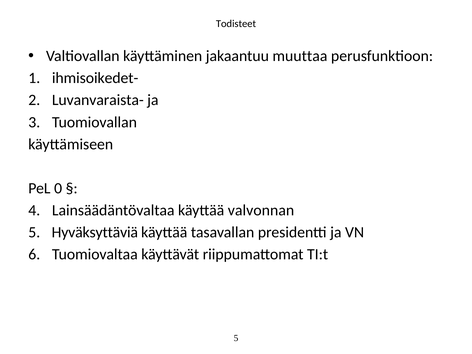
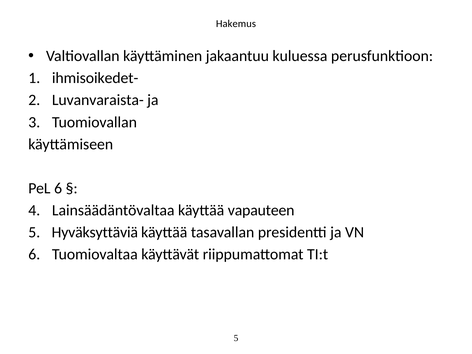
Todisteet: Todisteet -> Hakemus
muuttaa: muuttaa -> kuluessa
PeL 0: 0 -> 6
valvonnan: valvonnan -> vapauteen
